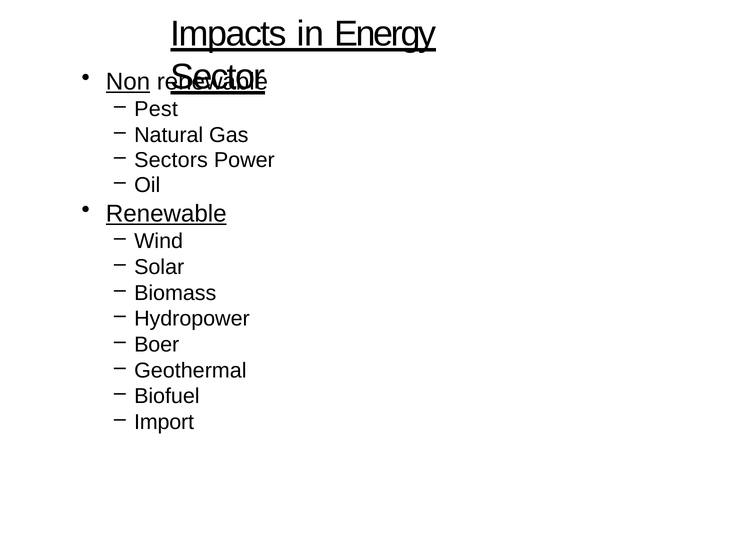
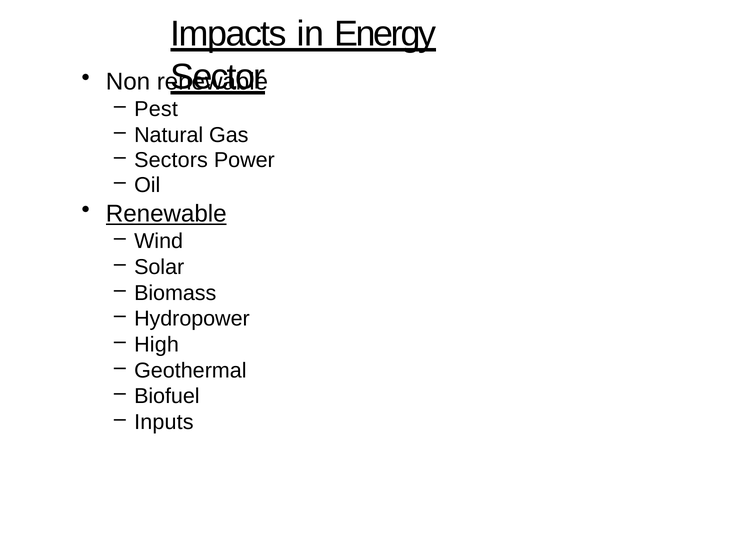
Non underline: present -> none
Boer: Boer -> High
Import: Import -> Inputs
